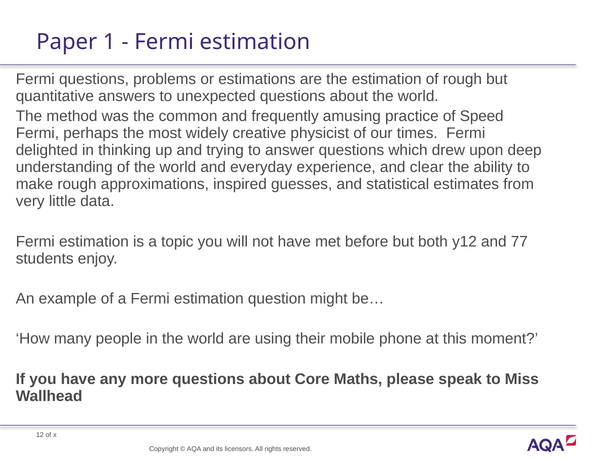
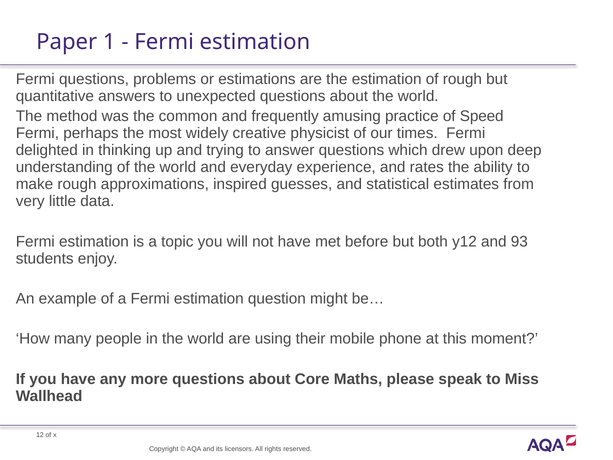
clear: clear -> rates
77: 77 -> 93
